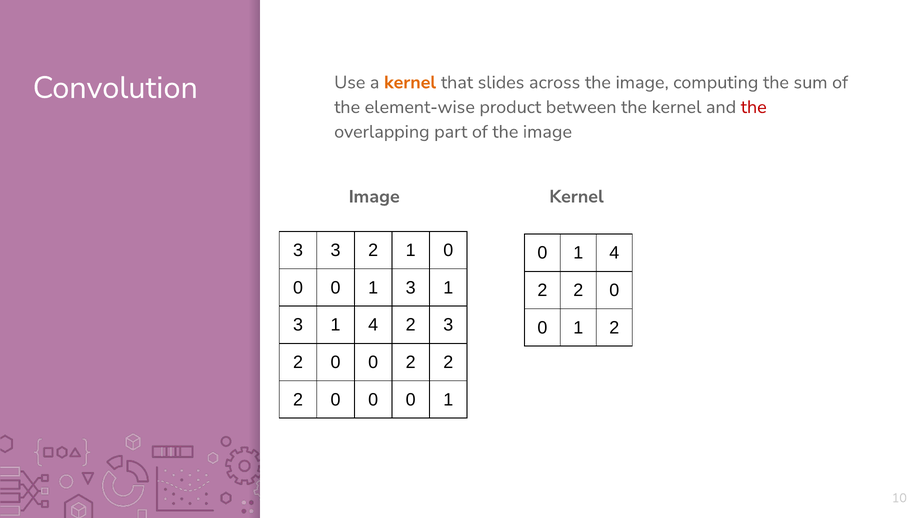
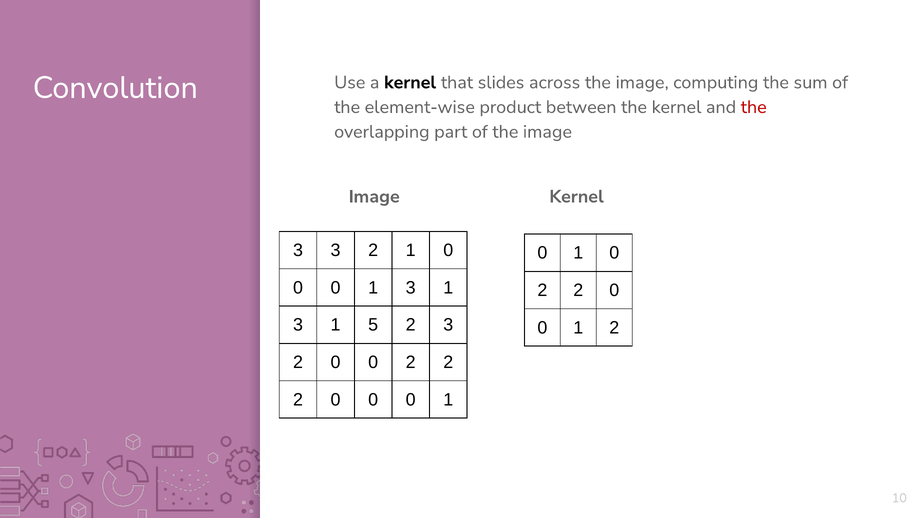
kernel at (410, 82) colour: orange -> black
4 at (614, 253): 4 -> 0
3 1 4: 4 -> 5
